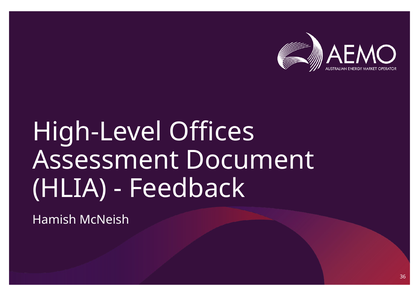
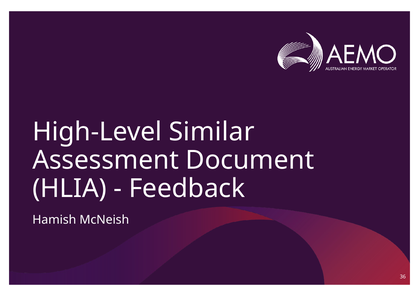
Offices: Offices -> Similar
